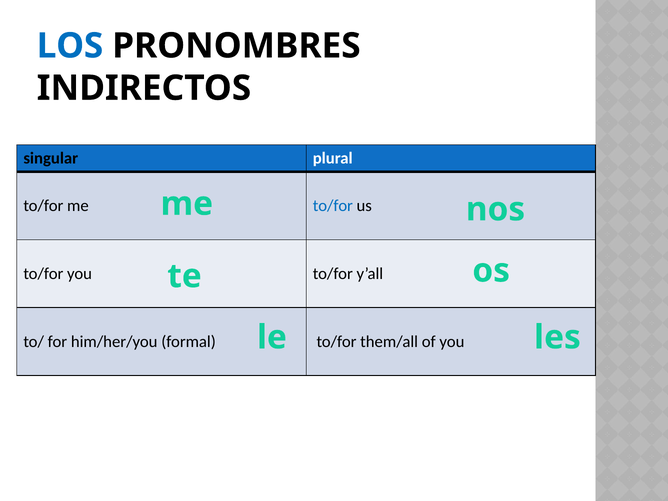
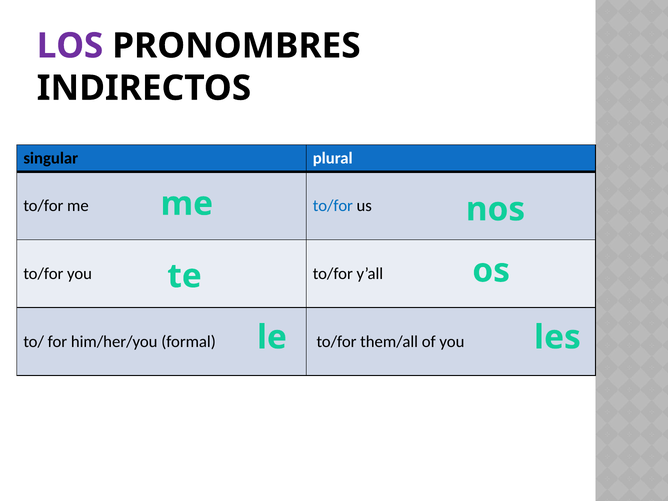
LOS colour: blue -> purple
